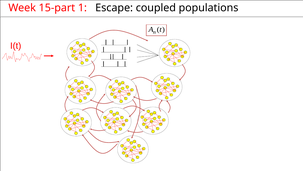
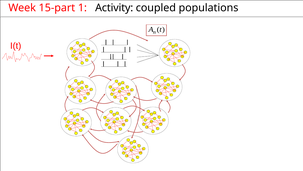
Escape: Escape -> Activity
